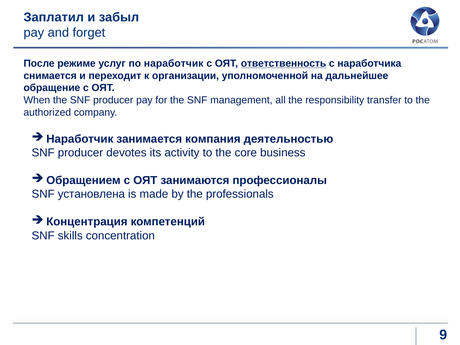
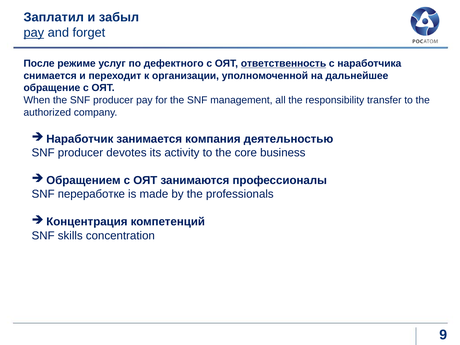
pay at (34, 33) underline: none -> present
по наработчик: наработчик -> дефектного
установлена: установлена -> переработке
